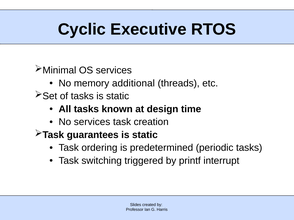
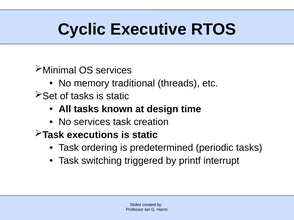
additional: additional -> traditional
guarantees: guarantees -> executions
